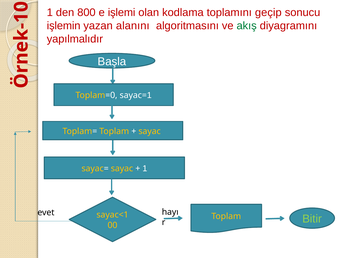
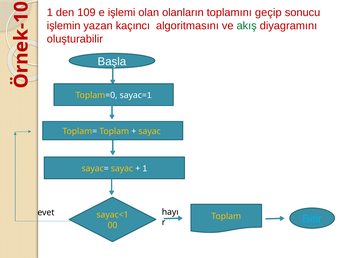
800: 800 -> 109
kodlama: kodlama -> olanların
alanını: alanını -> kaçıncı
yapılmalıdır: yapılmalıdır -> oluşturabilir
Bitir colour: light green -> light blue
